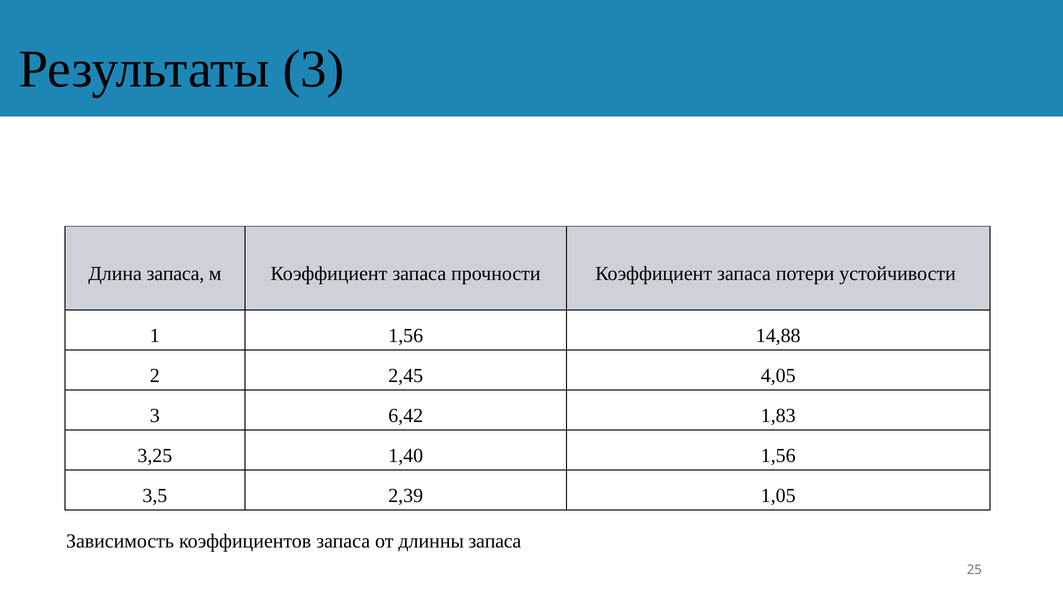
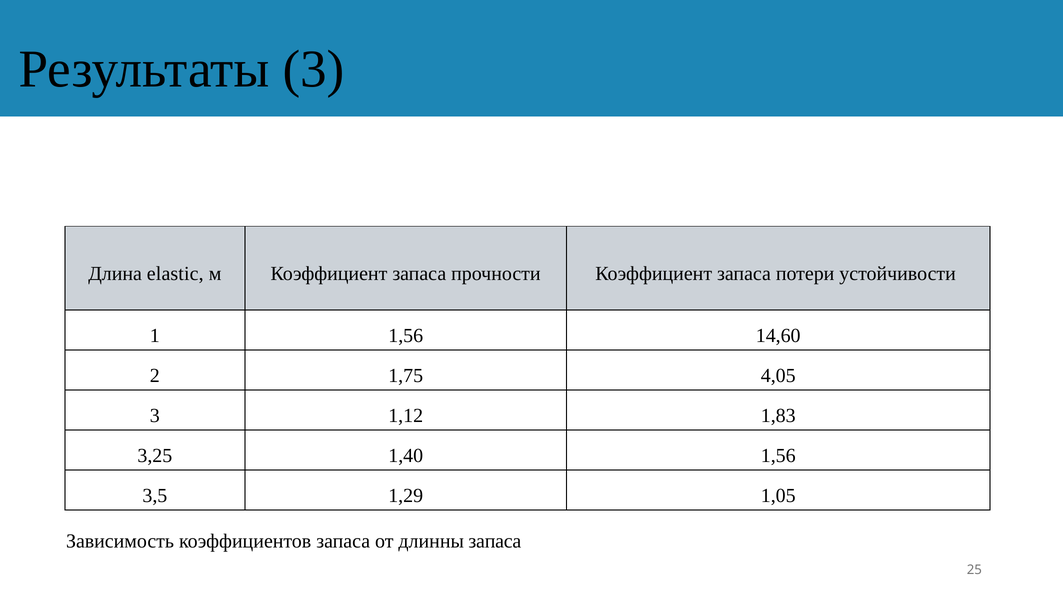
Длина запаса: запаса -> elastic
14,88: 14,88 -> 14,60
2,45: 2,45 -> 1,75
6,42: 6,42 -> 1,12
2,39: 2,39 -> 1,29
